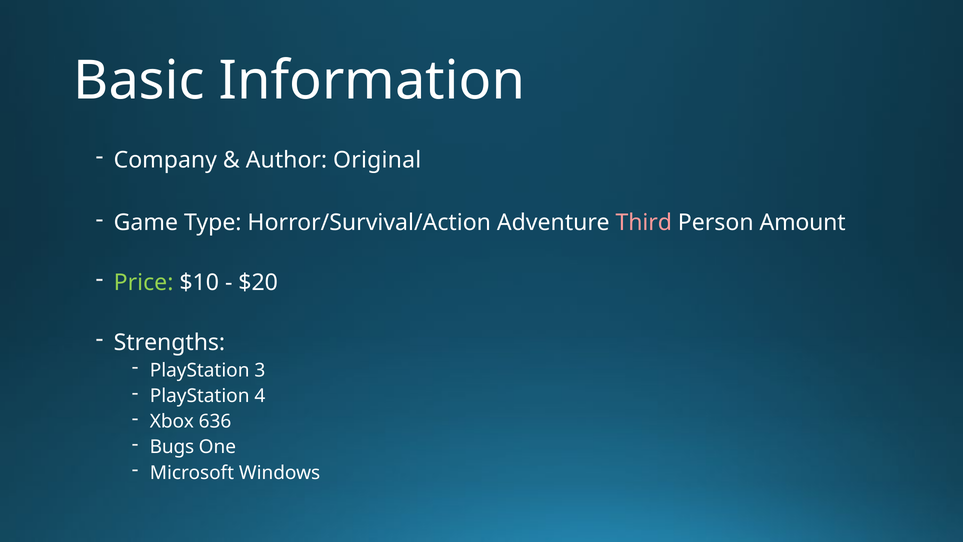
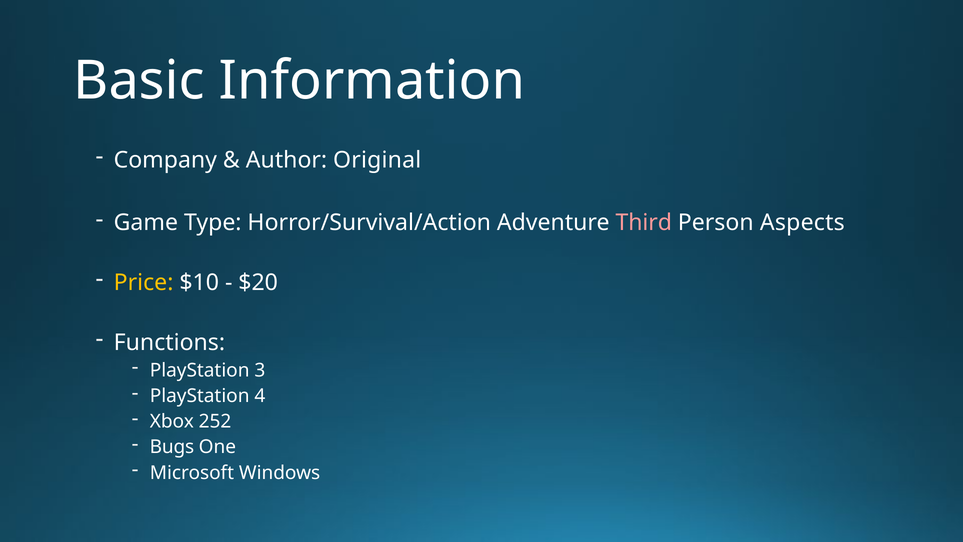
Amount: Amount -> Aspects
Price colour: light green -> yellow
Strengths: Strengths -> Functions
636: 636 -> 252
